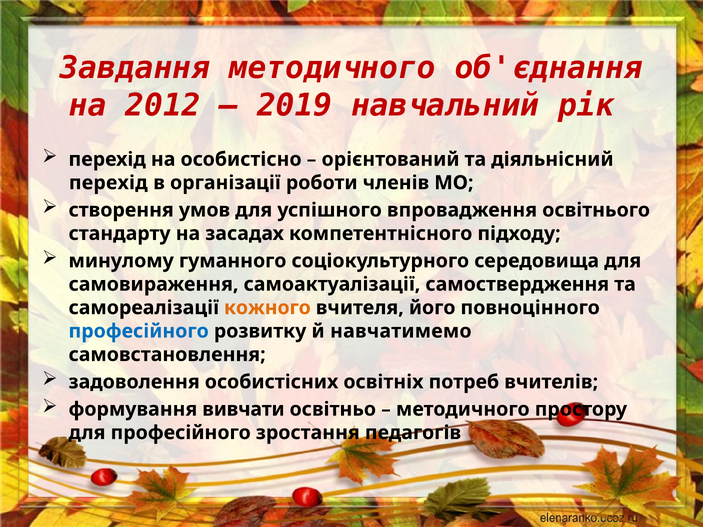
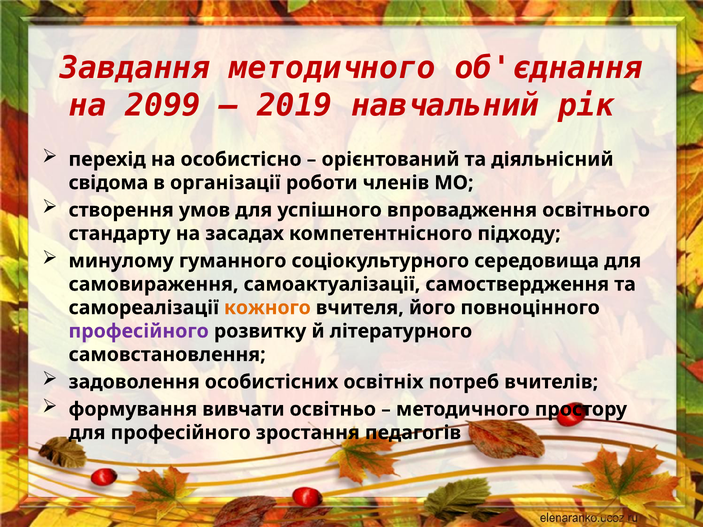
2012: 2012 -> 2099
перехід at (108, 183): перехід -> свідома
професійного at (139, 331) colour: blue -> purple
навчатимемо: навчатимемо -> літературного
